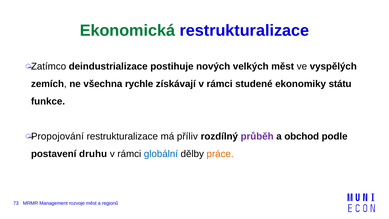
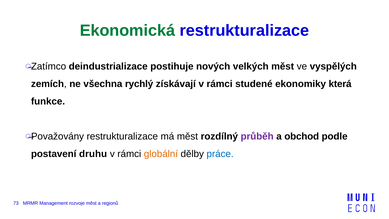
rychle: rychle -> rychlý
státu: státu -> která
Propojování: Propojování -> Považovány
má příliv: příliv -> měst
globální colour: blue -> orange
práce colour: orange -> blue
